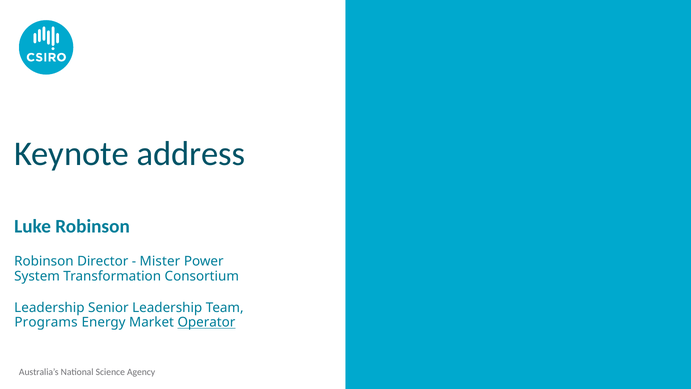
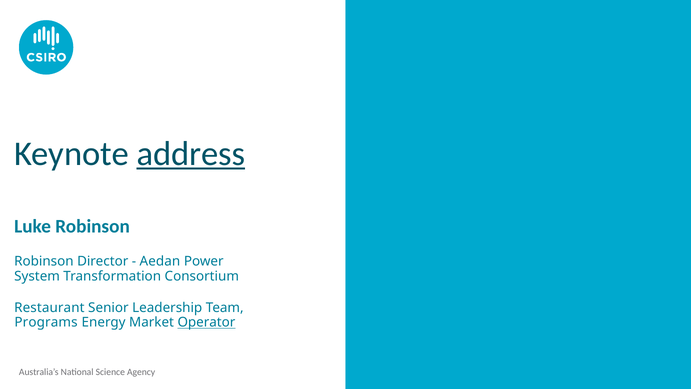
address underline: none -> present
Mister: Mister -> Aedan
Leadership at (49, 308): Leadership -> Restaurant
